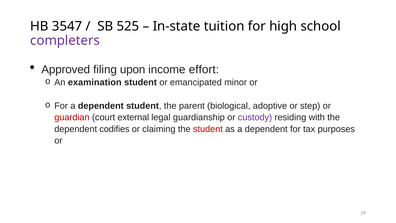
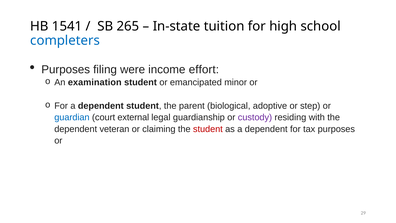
3547: 3547 -> 1541
525: 525 -> 265
completers colour: purple -> blue
Approved at (66, 69): Approved -> Purposes
upon: upon -> were
guardian colour: red -> blue
codifies: codifies -> veteran
